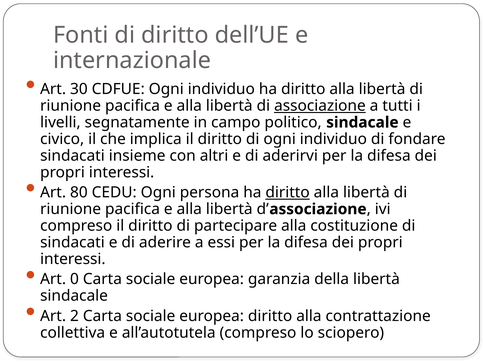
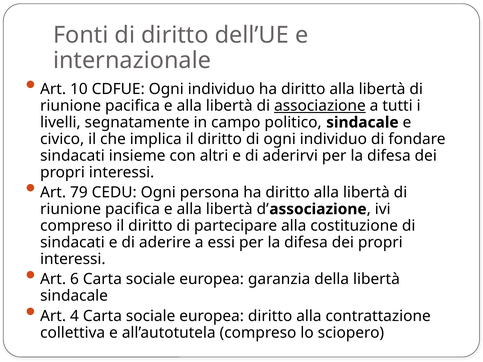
30: 30 -> 10
80: 80 -> 79
diritto at (288, 193) underline: present -> none
0: 0 -> 6
2: 2 -> 4
